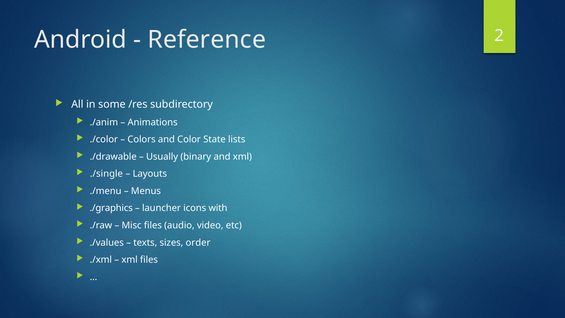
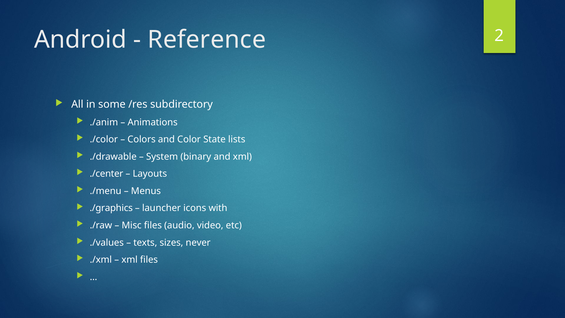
Usually: Usually -> System
./single: ./single -> ./center
order: order -> never
